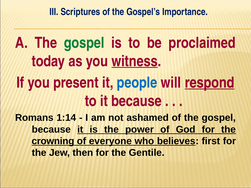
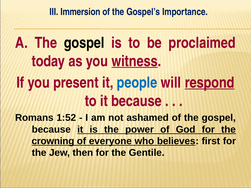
Scriptures: Scriptures -> Immersion
gospel at (84, 43) colour: green -> black
1:14: 1:14 -> 1:52
